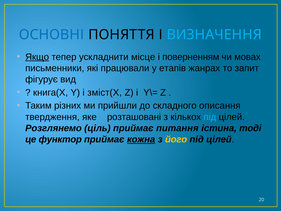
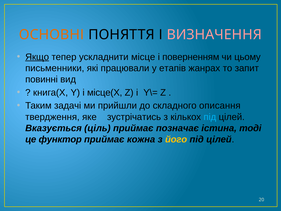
ОСНОВНІ colour: blue -> orange
ВИЗНАЧЕННЯ colour: light blue -> pink
мовах: мовах -> цьому
фігурує: фігурує -> повинні
зміст(Х: зміст(Х -> місце(Х
різних: різних -> задачі
розташовані: розташовані -> зустрічатись
Розглянемо: Розглянемо -> Вказується
питання: питання -> позначає
кожна underline: present -> none
